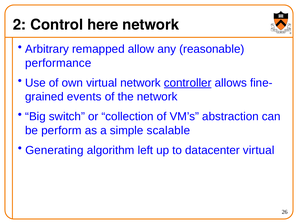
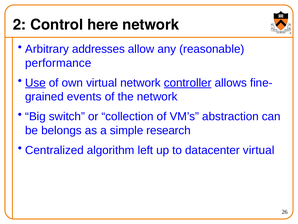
remapped: remapped -> addresses
Use underline: none -> present
perform: perform -> belongs
scalable: scalable -> research
Generating: Generating -> Centralized
